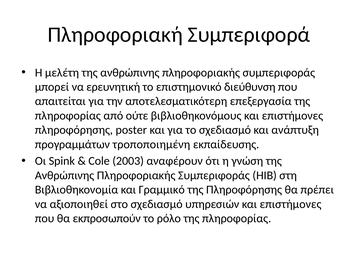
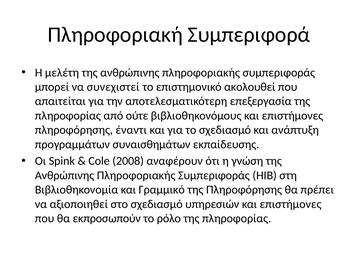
ερευνητική: ερευνητική -> συνεχιστεί
διεύθυνση: διεύθυνση -> ακολουθεί
poster: poster -> έναντι
τροποποιημένη: τροποποιημένη -> συναισθημάτων
2003: 2003 -> 2008
